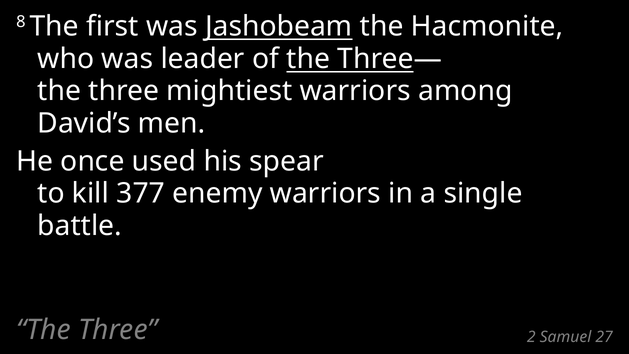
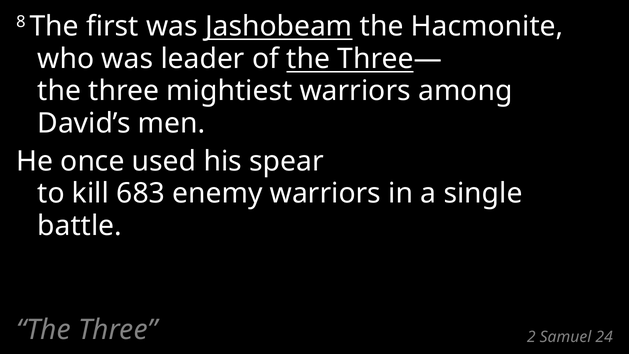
377: 377 -> 683
27: 27 -> 24
